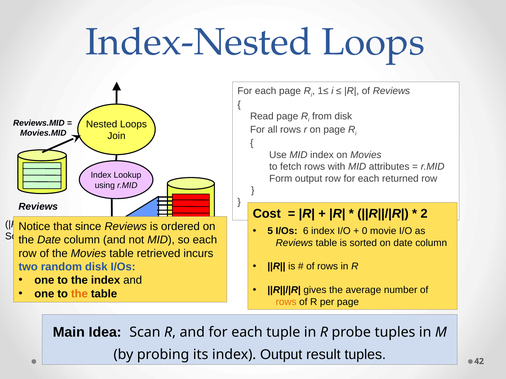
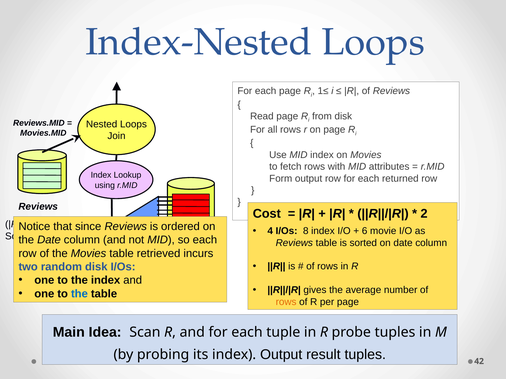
5: 5 -> 4
6: 6 -> 8
0: 0 -> 6
the at (79, 294) colour: orange -> blue
